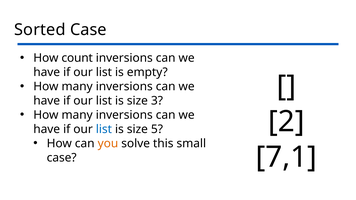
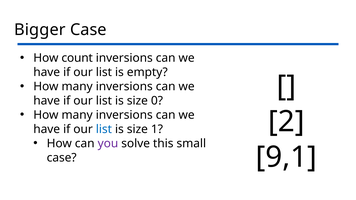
Sorted: Sorted -> Bigger
3: 3 -> 0
5: 5 -> 1
you colour: orange -> purple
7,1: 7,1 -> 9,1
